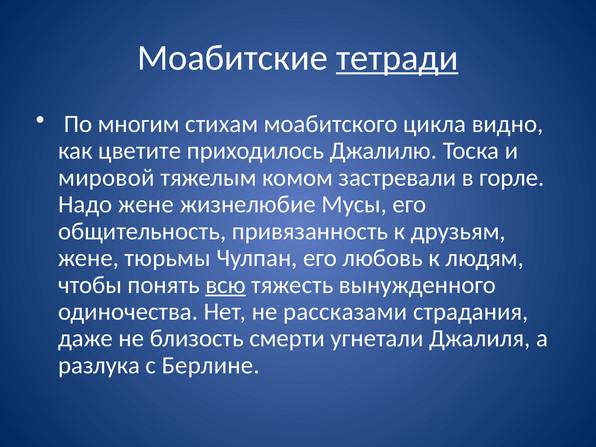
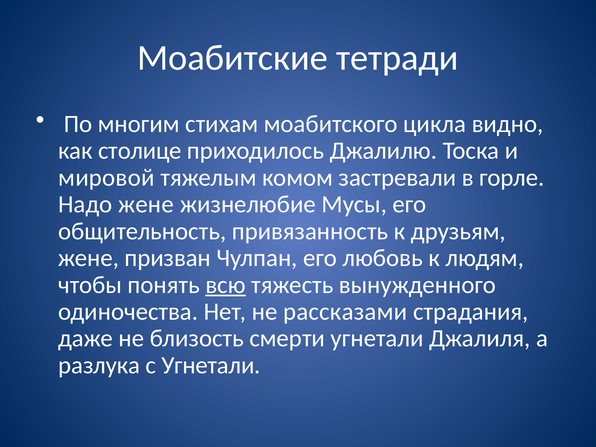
тетради underline: present -> none
цветите: цветите -> столице
тюрьмы: тюрьмы -> призван
с Берлине: Берлине -> Угнетали
